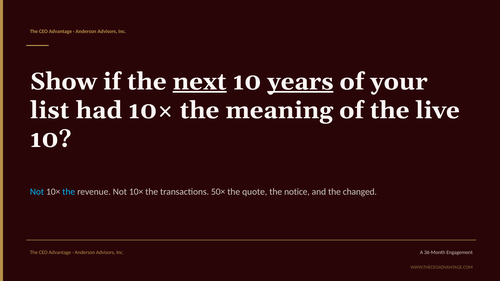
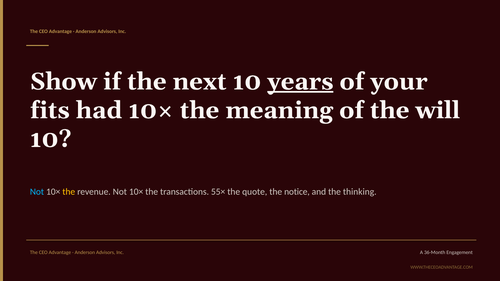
next underline: present -> none
list: list -> fits
live: live -> will
the at (69, 192) colour: light blue -> yellow
50×: 50× -> 55×
changed: changed -> thinking
